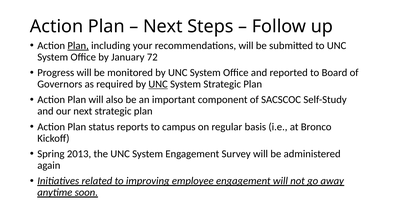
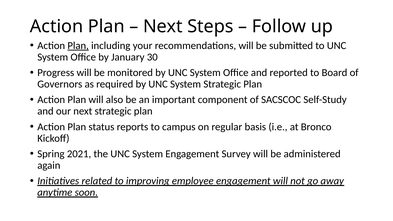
72: 72 -> 30
UNC at (158, 84) underline: present -> none
2013: 2013 -> 2021
